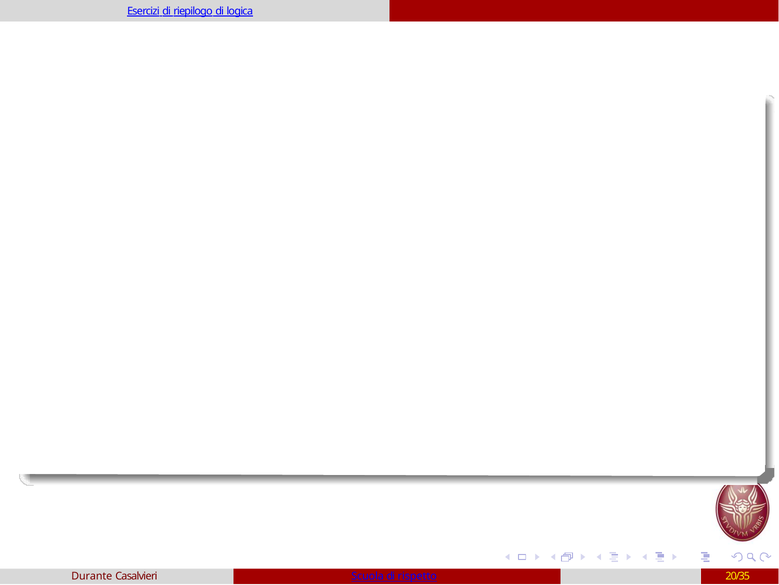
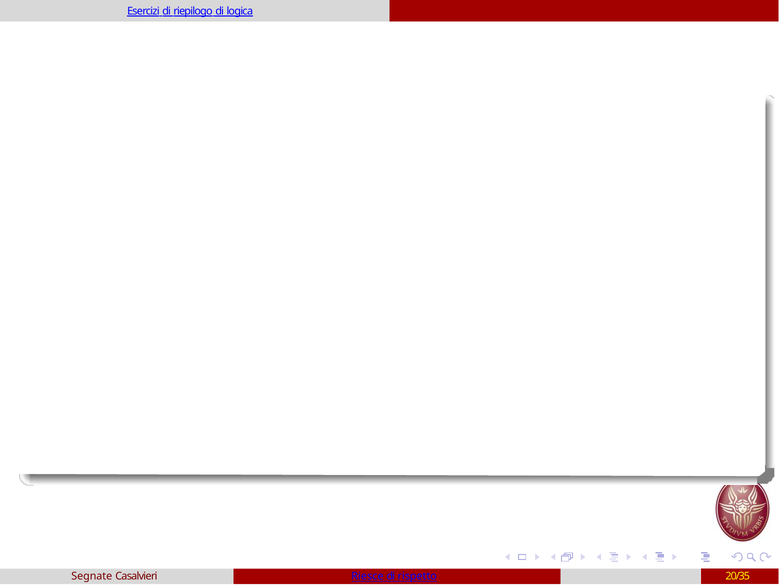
Durante: Durante -> Segnate
Scuola: Scuola -> Riesce
